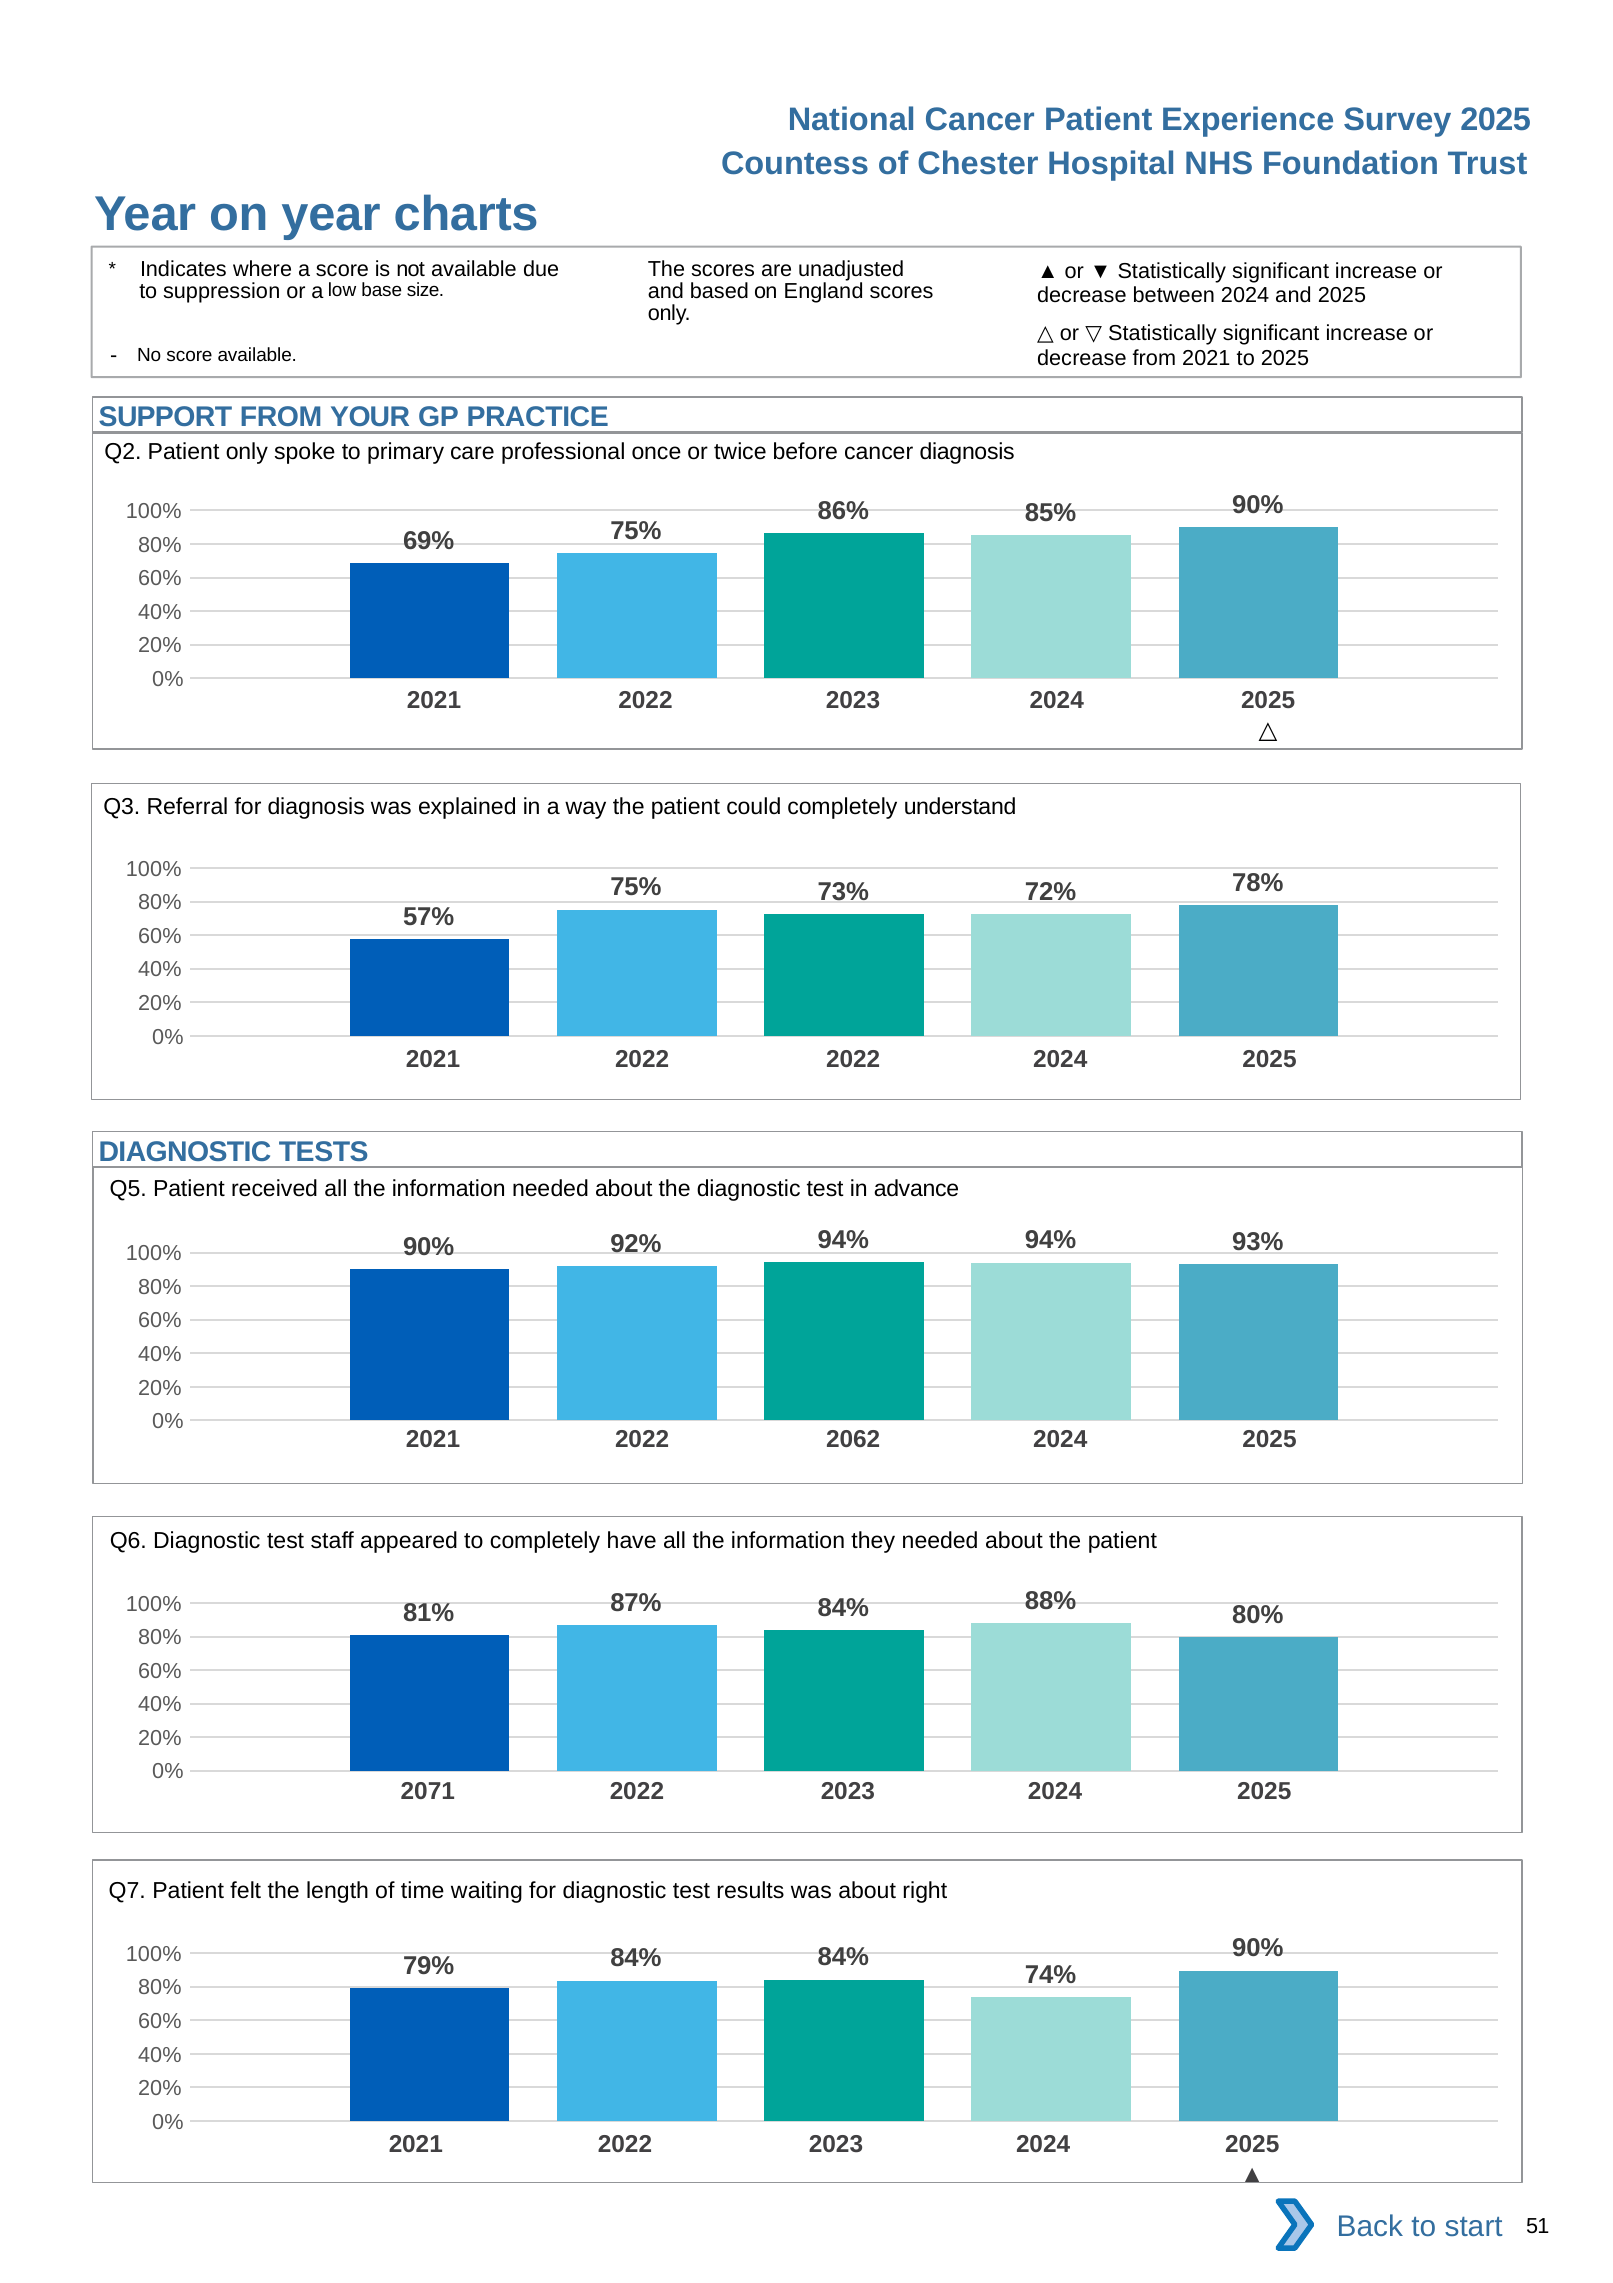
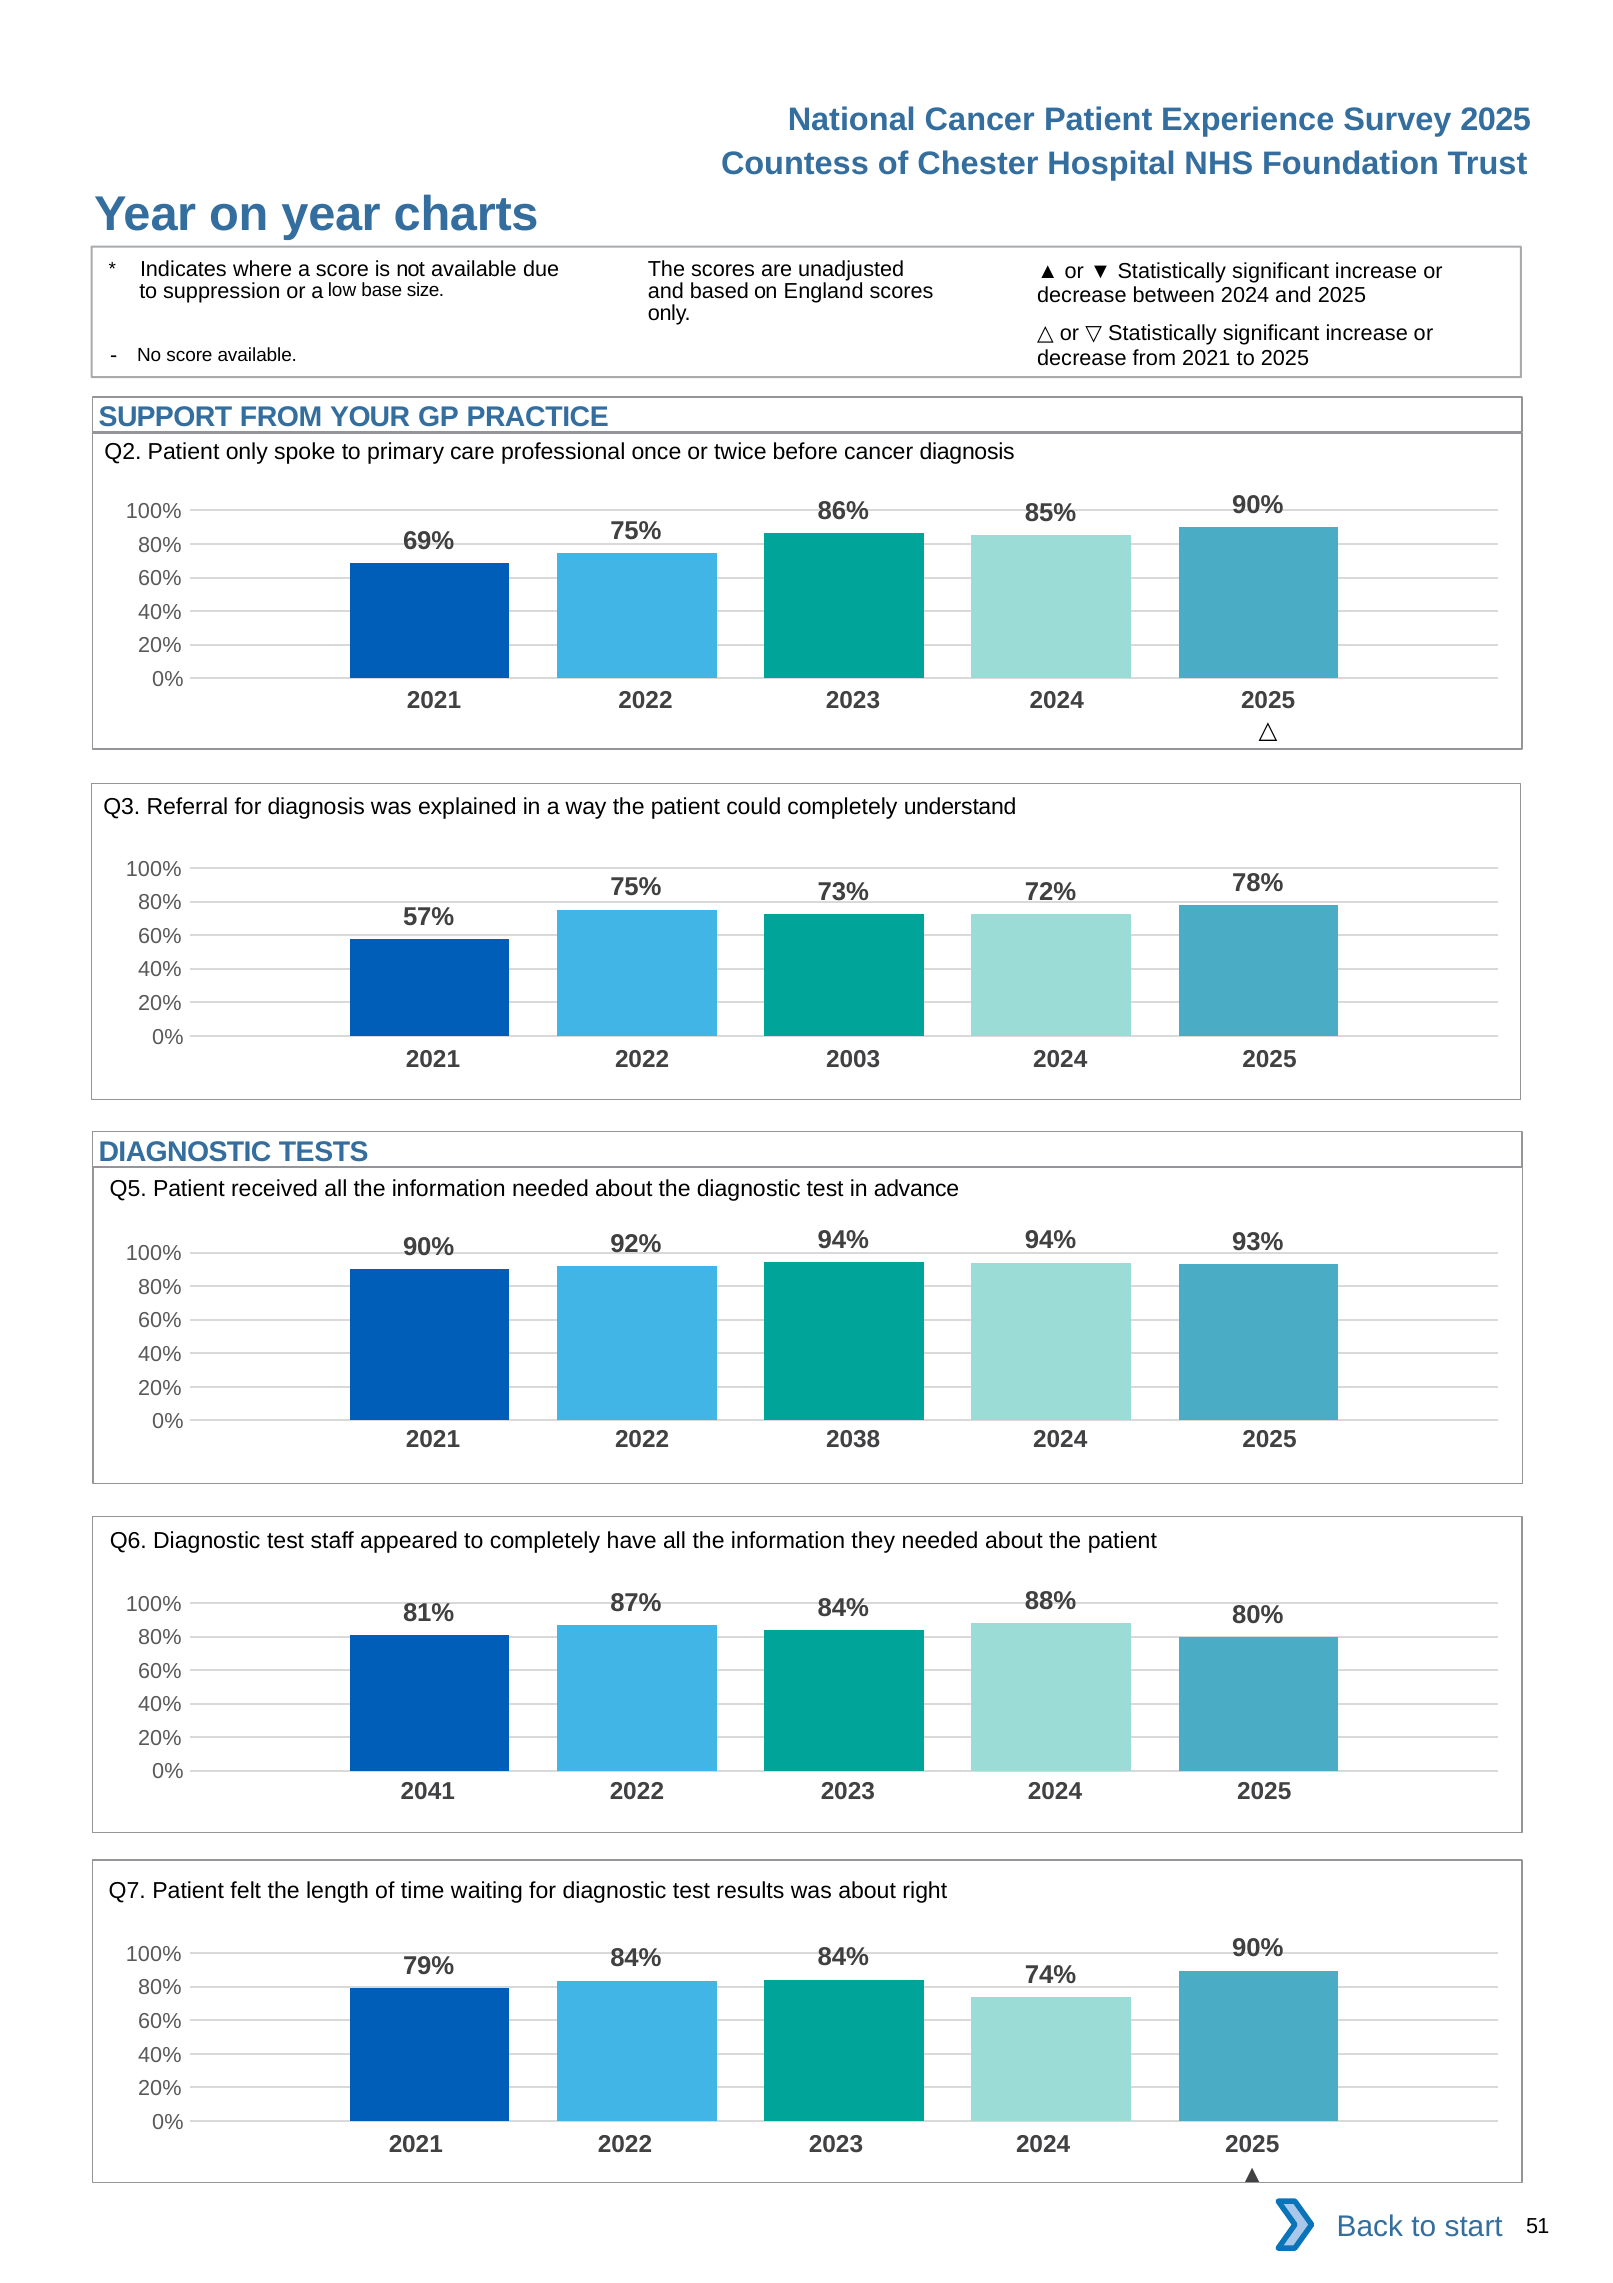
2022 2022: 2022 -> 2003
2062: 2062 -> 2038
2071: 2071 -> 2041
